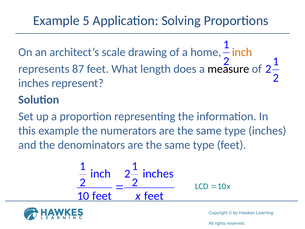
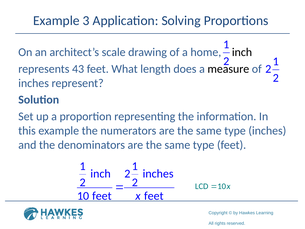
5: 5 -> 3
inch at (242, 52) colour: orange -> black
87: 87 -> 43
